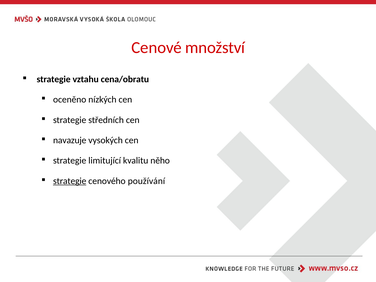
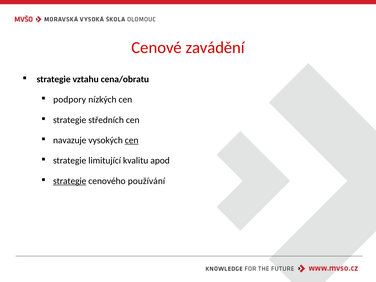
množství: množství -> zavádění
oceněno: oceněno -> podpory
cen at (132, 140) underline: none -> present
něho: něho -> apod
